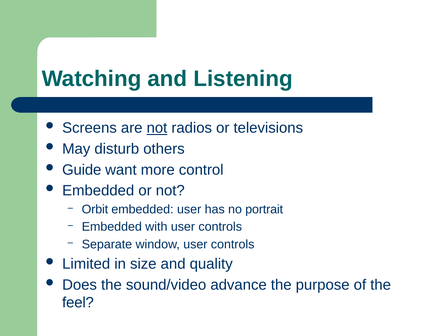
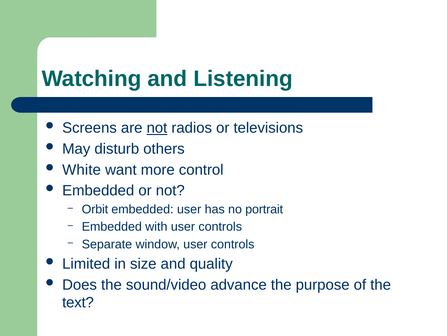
Guide: Guide -> White
feel: feel -> text
